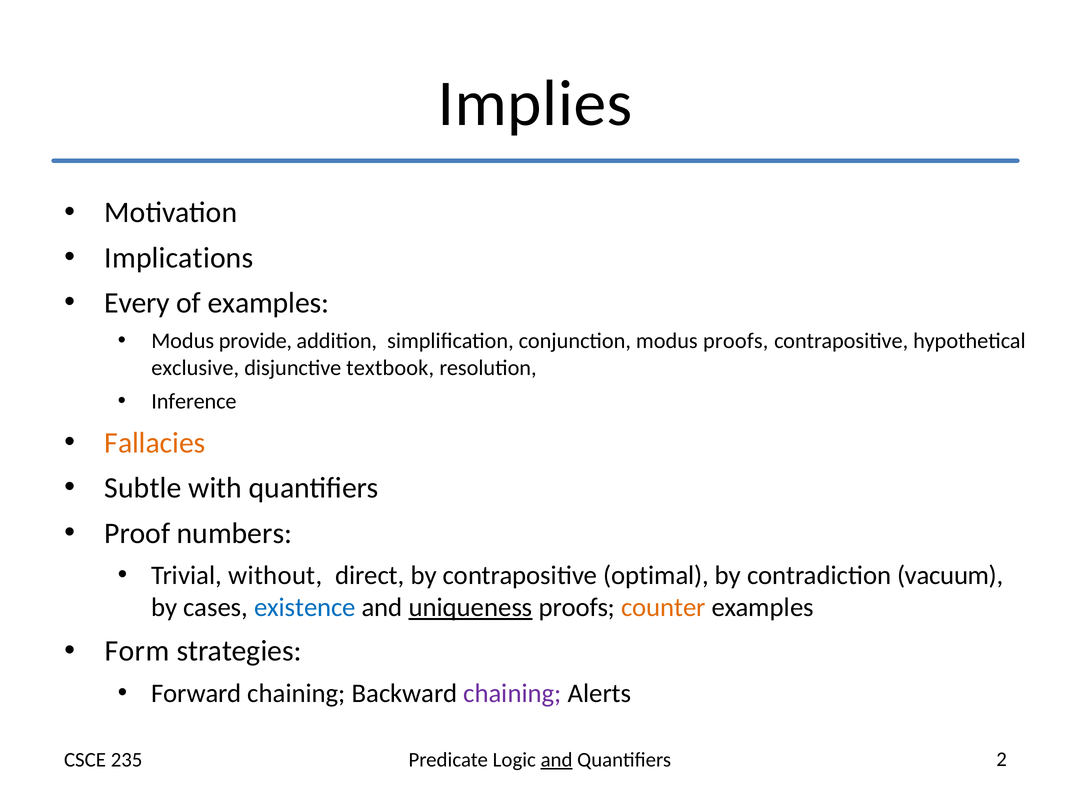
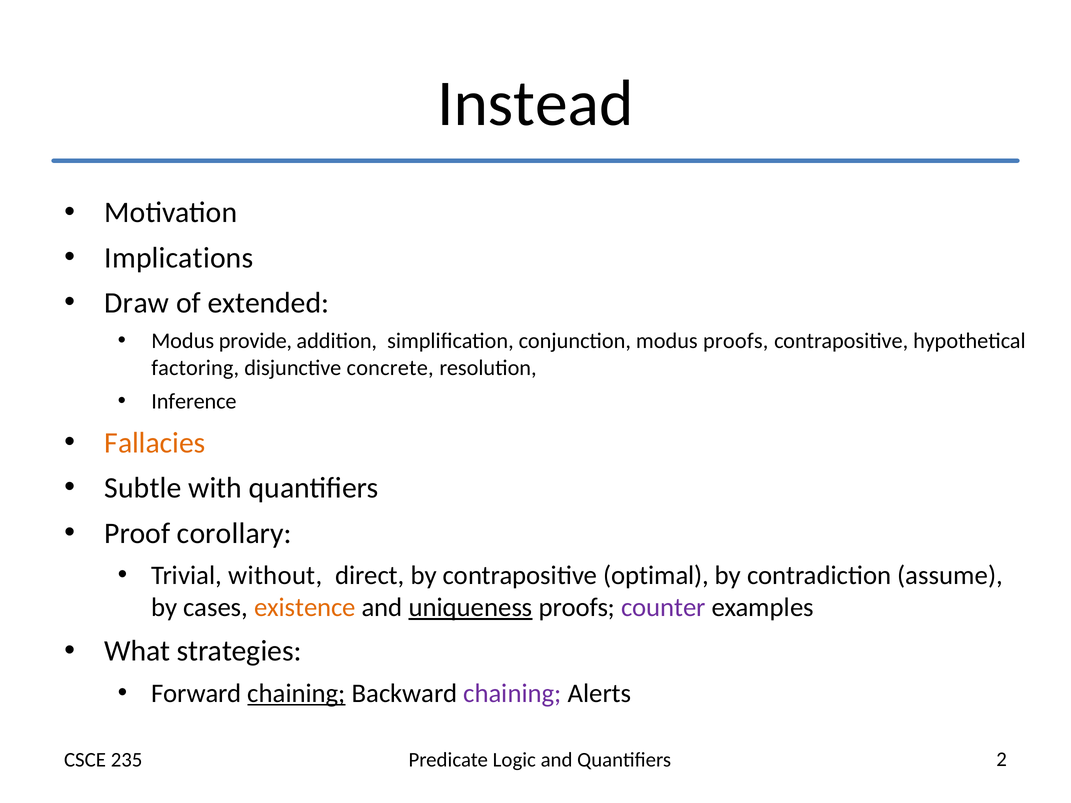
Implies: Implies -> Instead
Every: Every -> Draw
of examples: examples -> extended
exclusive: exclusive -> factoring
textbook: textbook -> concrete
numbers: numbers -> corollary
vacuum: vacuum -> assume
existence colour: blue -> orange
counter colour: orange -> purple
Form: Form -> What
chaining at (297, 693) underline: none -> present
and at (557, 760) underline: present -> none
